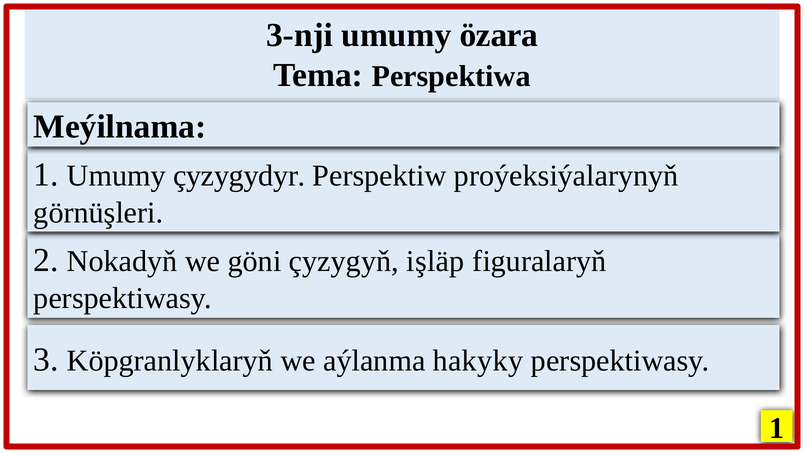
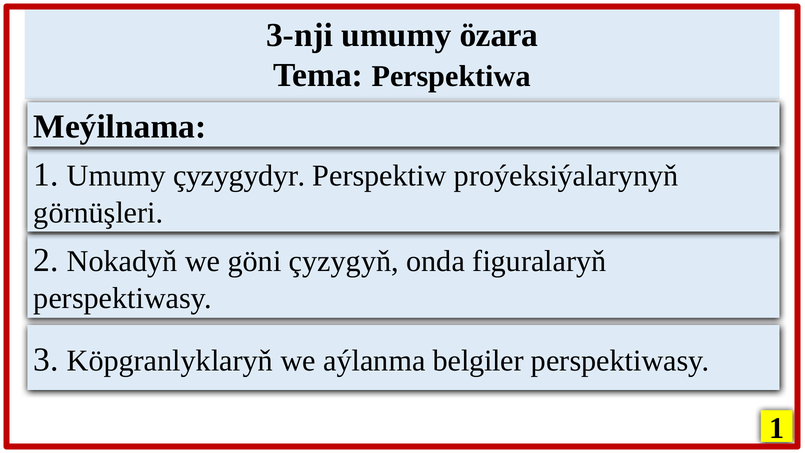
işläp: işläp -> onda
hakyky: hakyky -> belgiler
